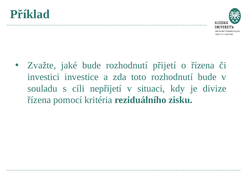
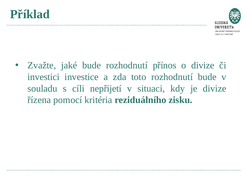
přijetí: přijetí -> přínos
o řízena: řízena -> divize
